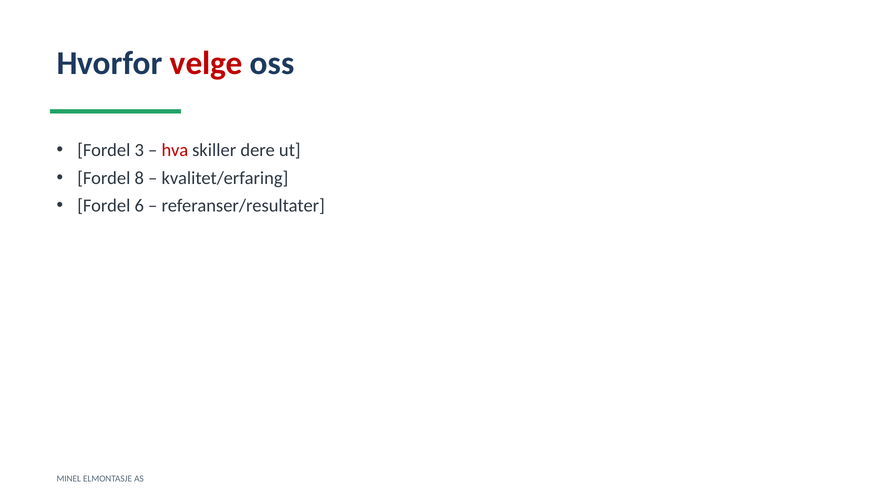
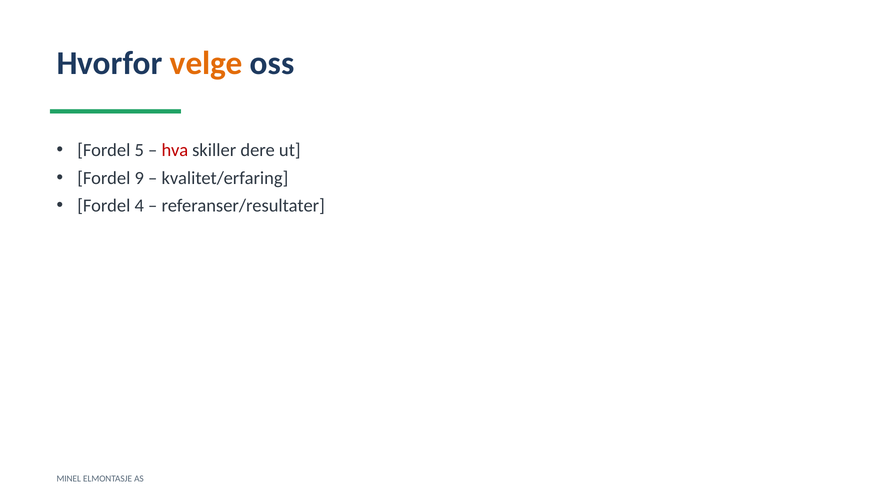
velge colour: red -> orange
3: 3 -> 5
8: 8 -> 9
6: 6 -> 4
